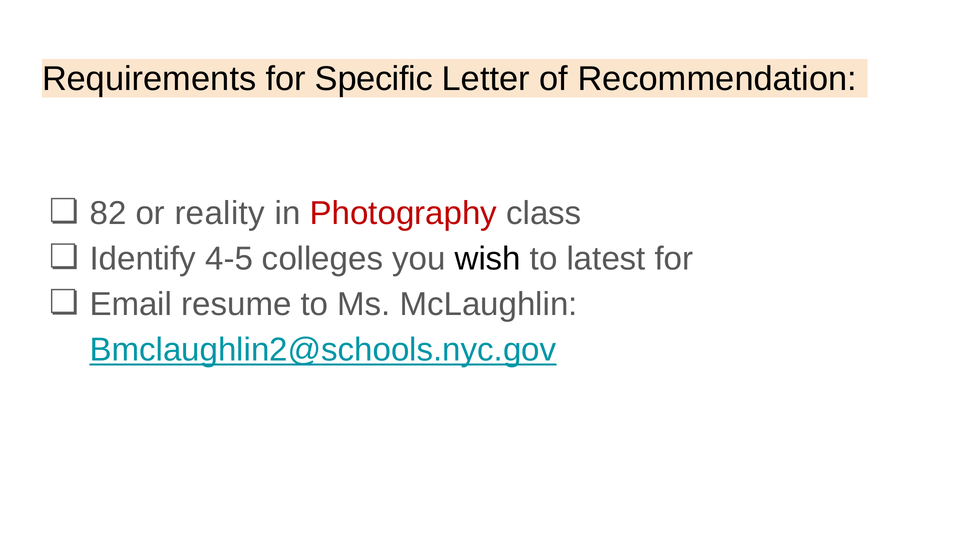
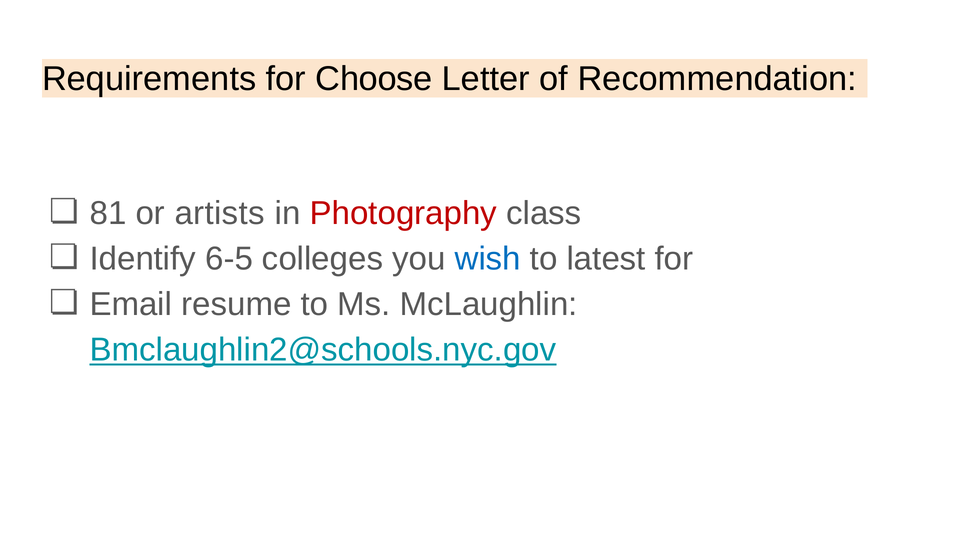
Specific: Specific -> Choose
82: 82 -> 81
reality: reality -> artists
4-5: 4-5 -> 6-5
wish colour: black -> blue
